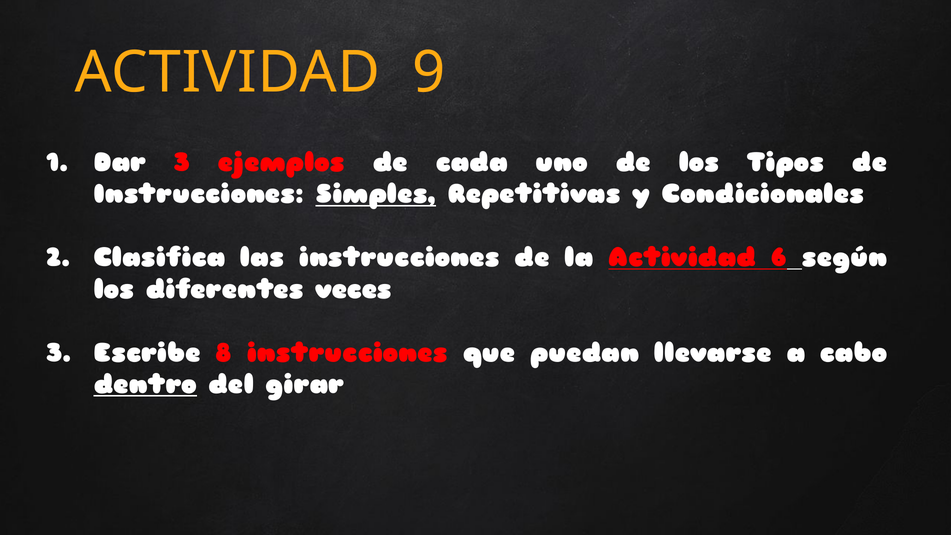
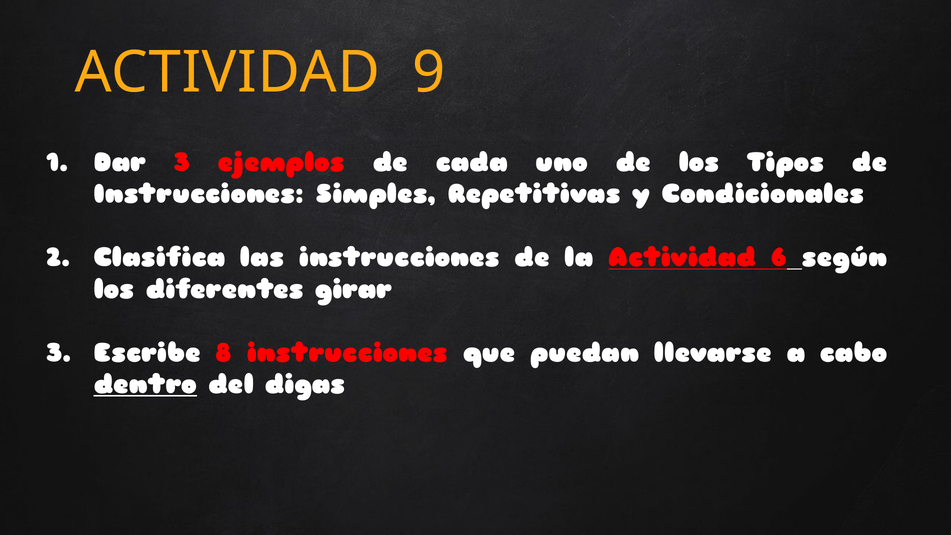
Simples underline: present -> none
veces: veces -> girar
girar: girar -> digas
